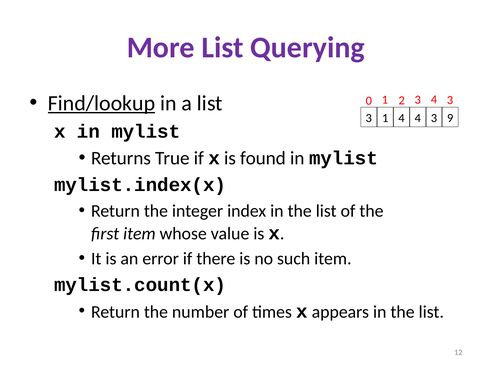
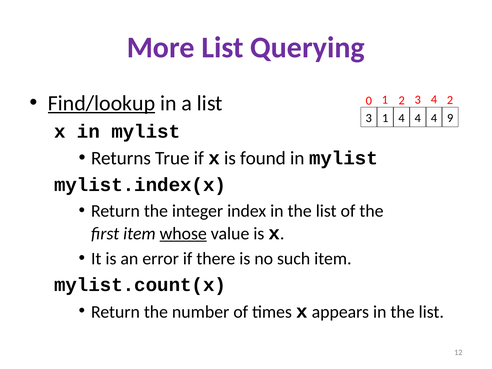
3 4 3: 3 -> 2
4 4 3: 3 -> 4
whose underline: none -> present
